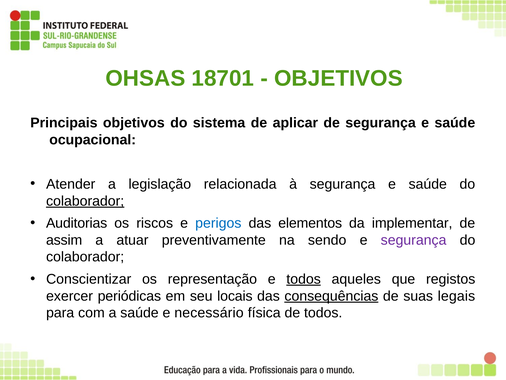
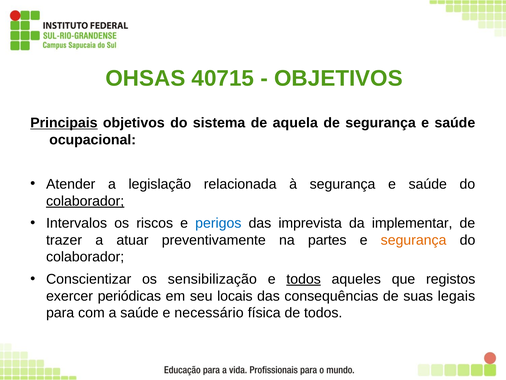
18701: 18701 -> 40715
Principais underline: none -> present
aplicar: aplicar -> aquela
Auditorias: Auditorias -> Intervalos
elementos: elementos -> imprevista
assim: assim -> trazer
sendo: sendo -> partes
segurança at (414, 240) colour: purple -> orange
representação: representação -> sensibilização
consequências underline: present -> none
